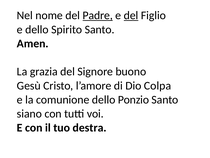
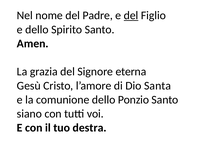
Padre underline: present -> none
buono: buono -> eterna
Colpa: Colpa -> Santa
